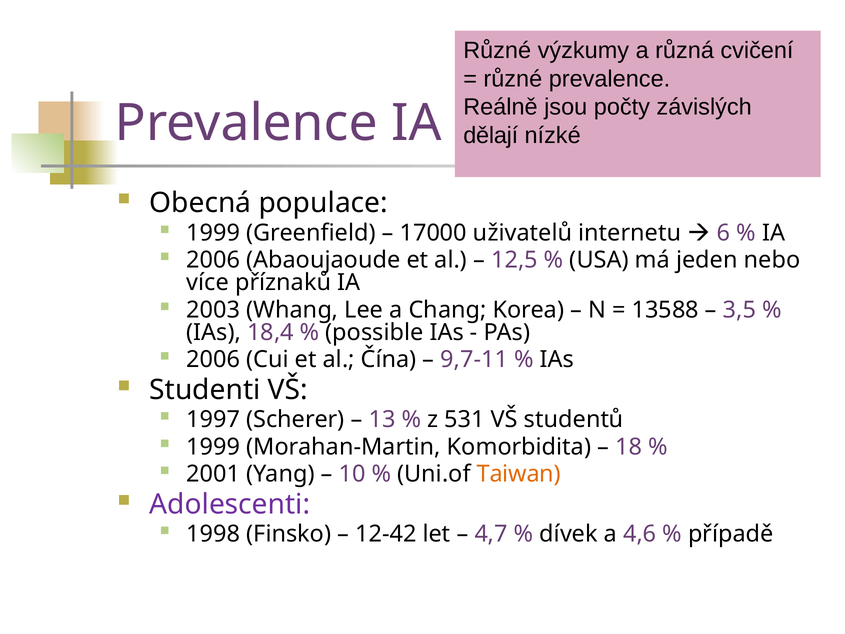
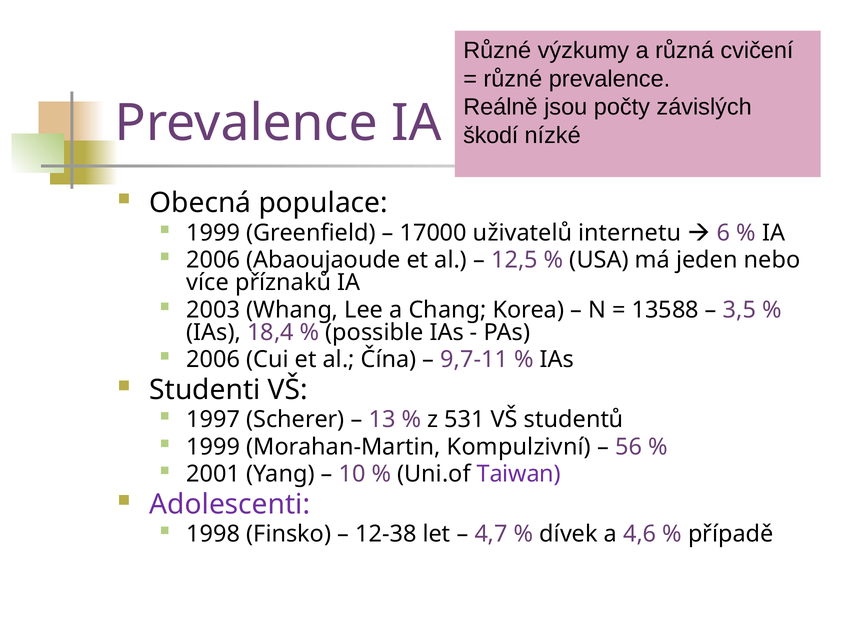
dělají: dělají -> škodí
Komorbidita: Komorbidita -> Kompulzivní
18: 18 -> 56
Taiwan colour: orange -> purple
12-42: 12-42 -> 12-38
